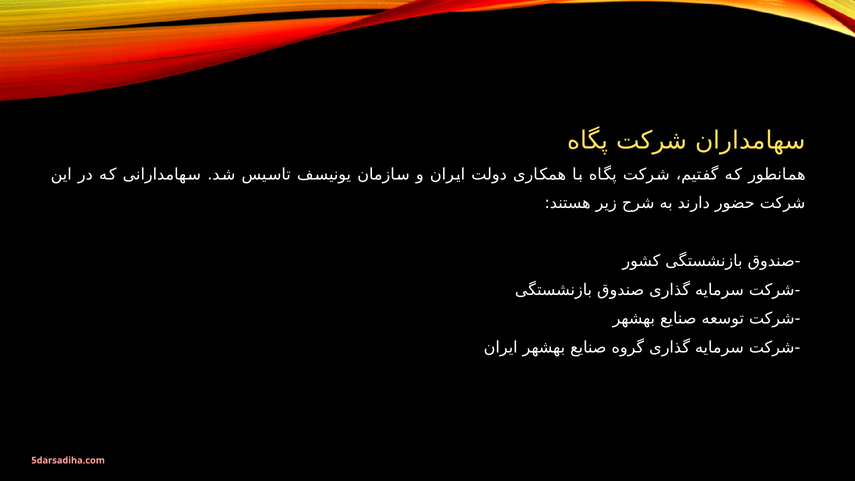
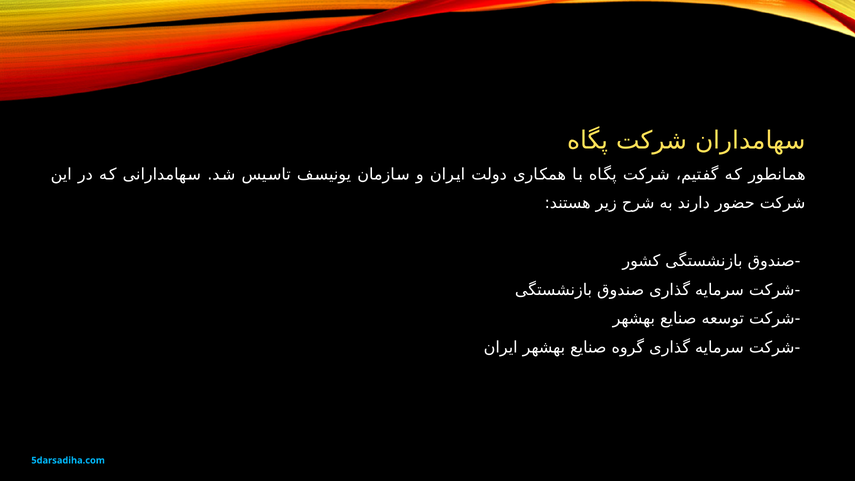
5darsadiha.com colour: pink -> light blue
